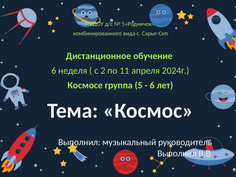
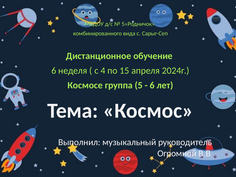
2: 2 -> 4
11: 11 -> 15
Выполнил at (177, 153): Выполнил -> Огромной
